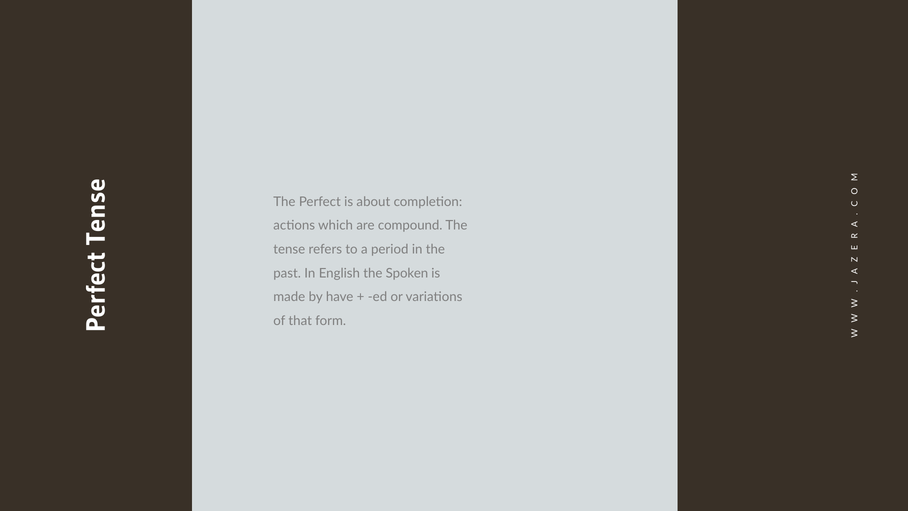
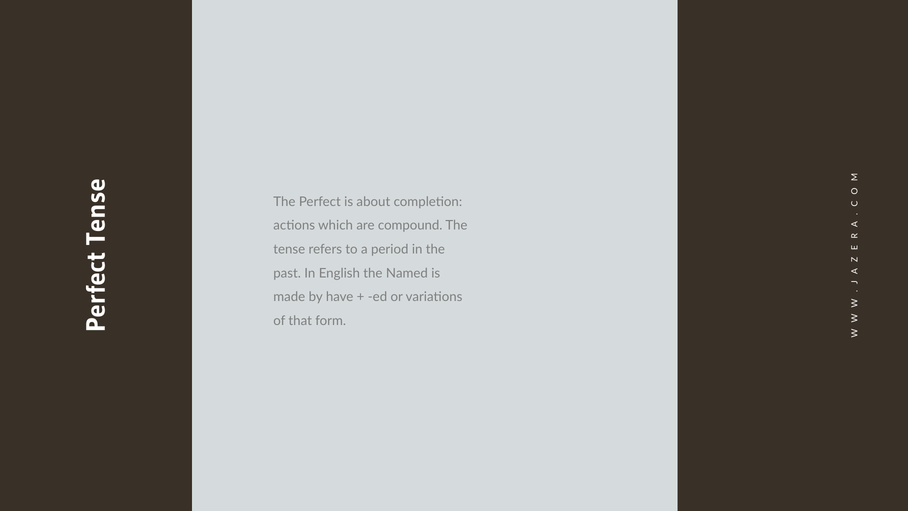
Spoken: Spoken -> Named
